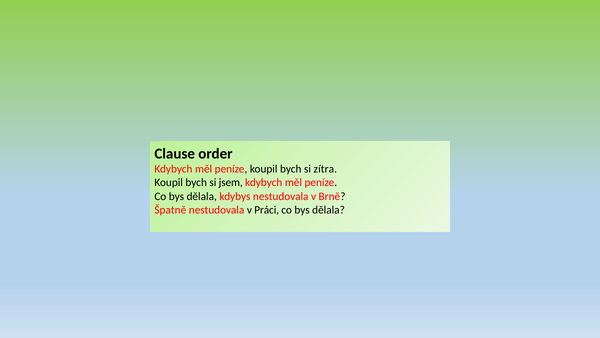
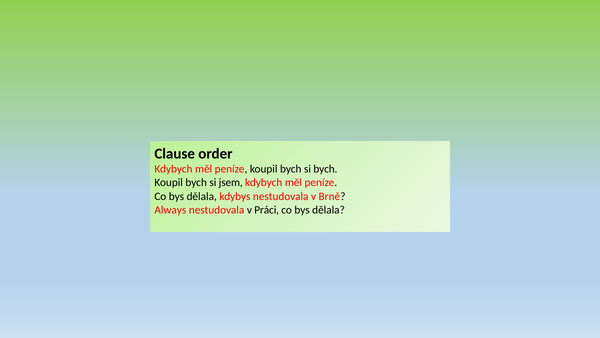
si zítra: zítra -> bych
Špatně: Špatně -> Always
